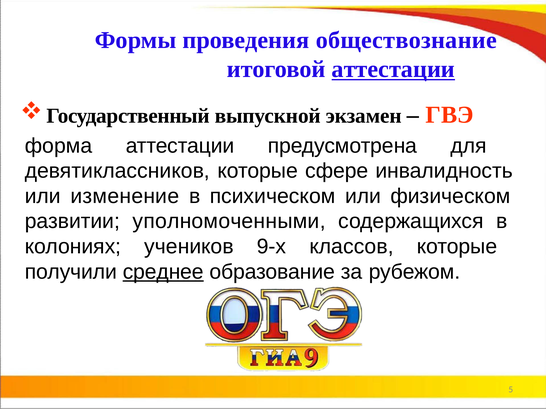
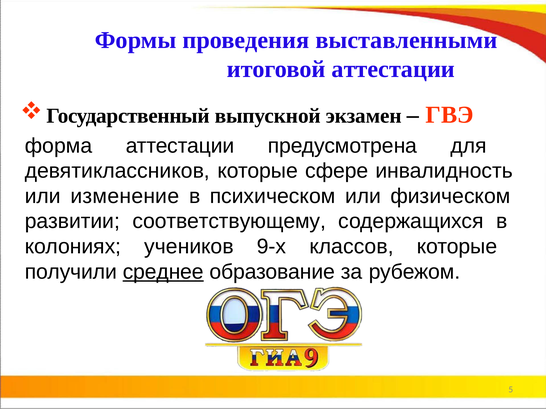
обществознание: обществознание -> выставленными
аттестации at (393, 69) underline: present -> none
уполномоченными: уполномоченными -> соответствующему
